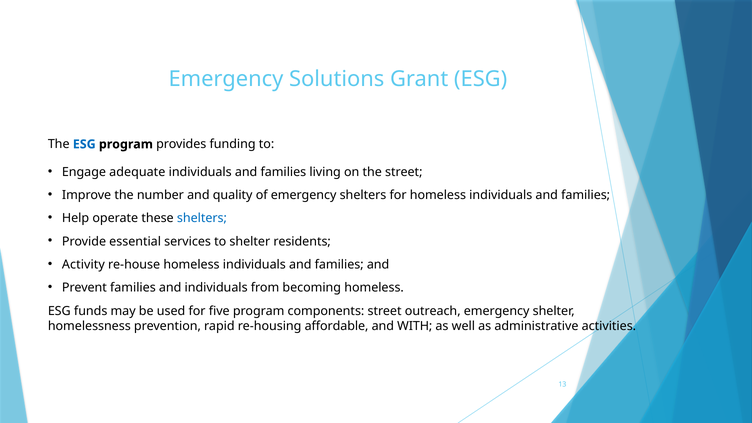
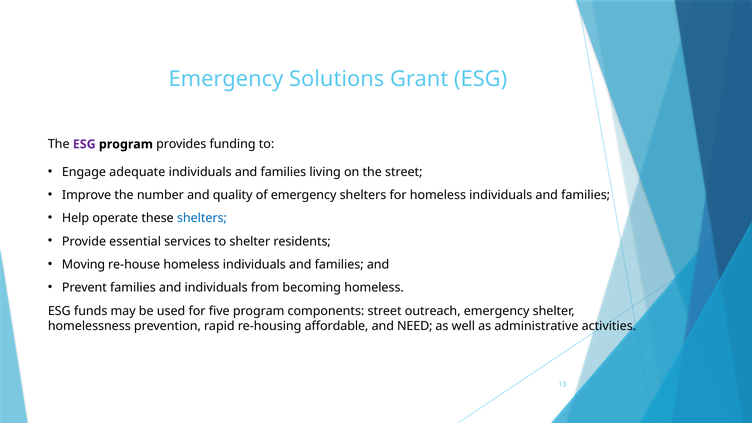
ESG at (84, 144) colour: blue -> purple
Activity: Activity -> Moving
WITH: WITH -> NEED
